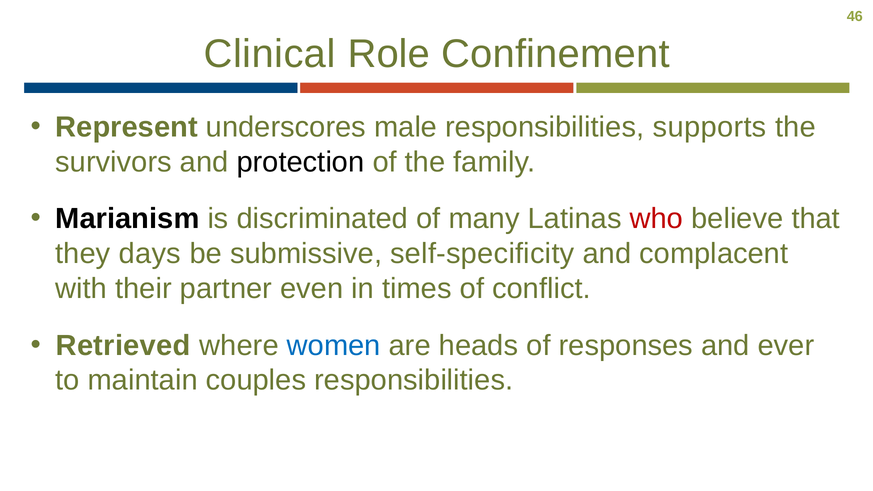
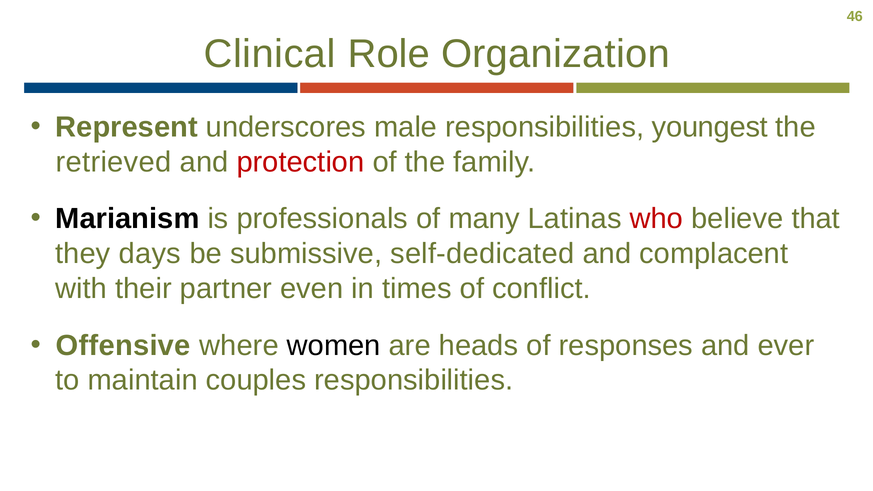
Confinement: Confinement -> Organization
supports: supports -> youngest
survivors: survivors -> retrieved
protection colour: black -> red
discriminated: discriminated -> professionals
self-specificity: self-specificity -> self-dedicated
Retrieved: Retrieved -> Offensive
women colour: blue -> black
